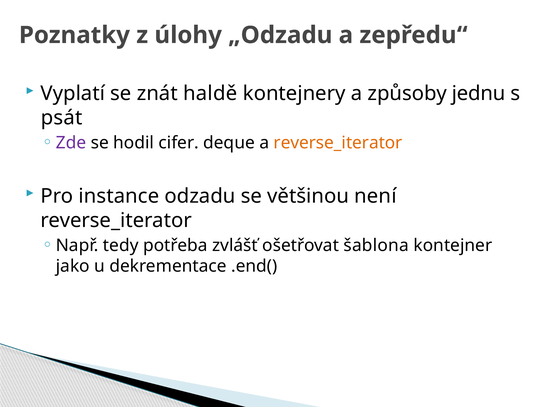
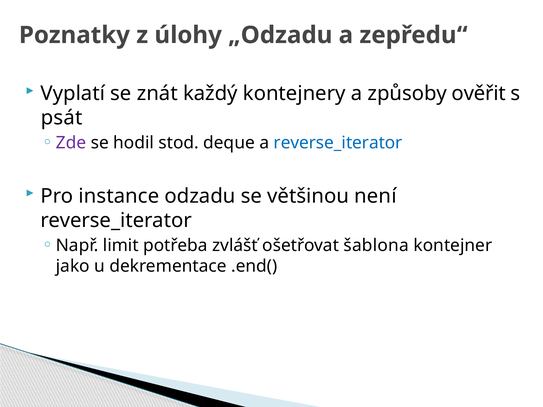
haldě: haldě -> každý
jednu: jednu -> ověřit
cifer: cifer -> stod
reverse_iterator at (338, 143) colour: orange -> blue
tedy: tedy -> limit
